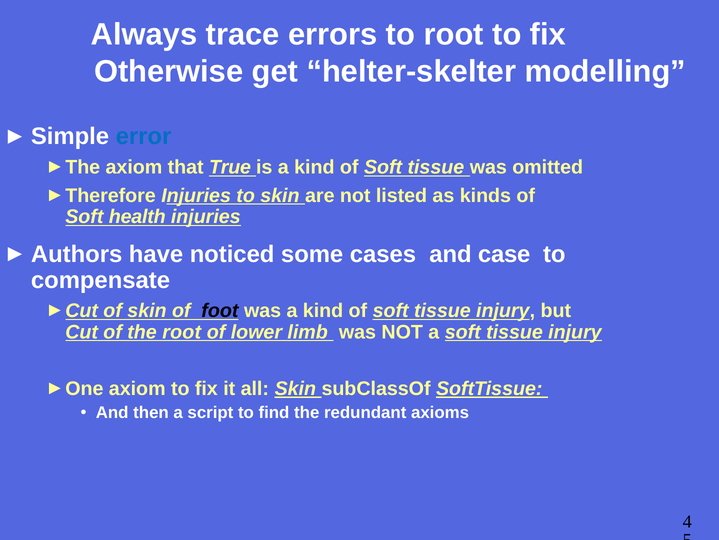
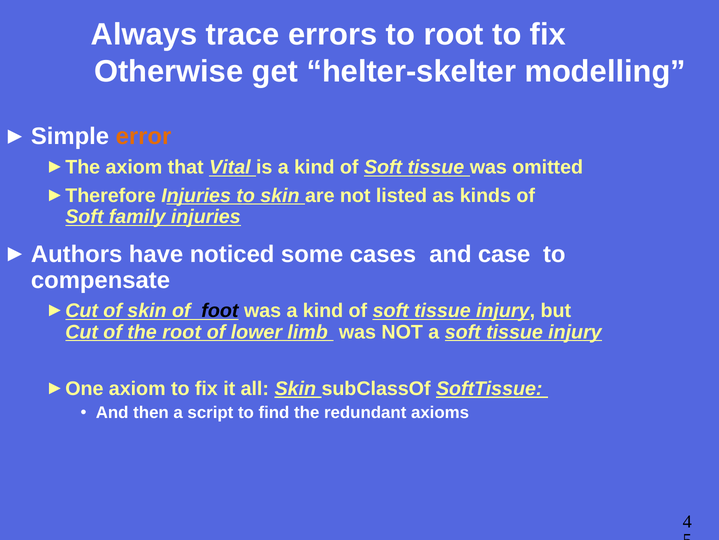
error colour: blue -> orange
True: True -> Vital
health: health -> family
